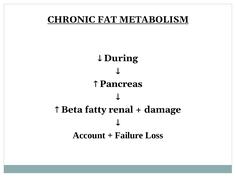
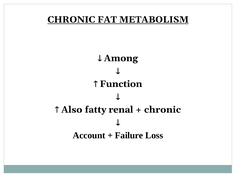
During: During -> Among
Pancreas: Pancreas -> Function
Beta: Beta -> Also
damage at (163, 110): damage -> chronic
